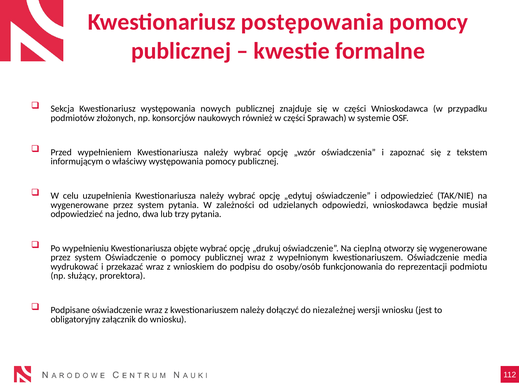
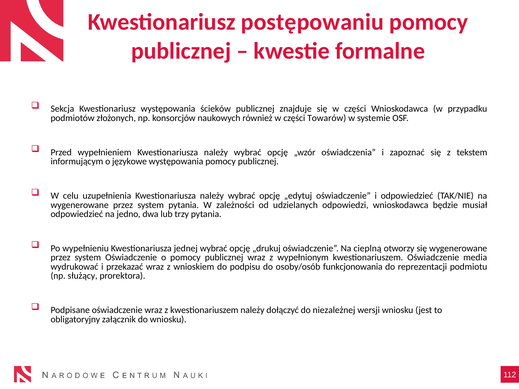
postępowania: postępowania -> postępowaniu
nowych: nowych -> ścieków
Sprawach: Sprawach -> Towarów
właściwy: właściwy -> językowe
objęte: objęte -> jednej
